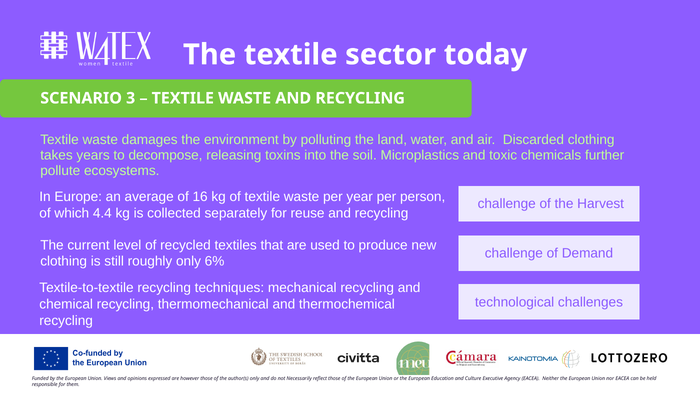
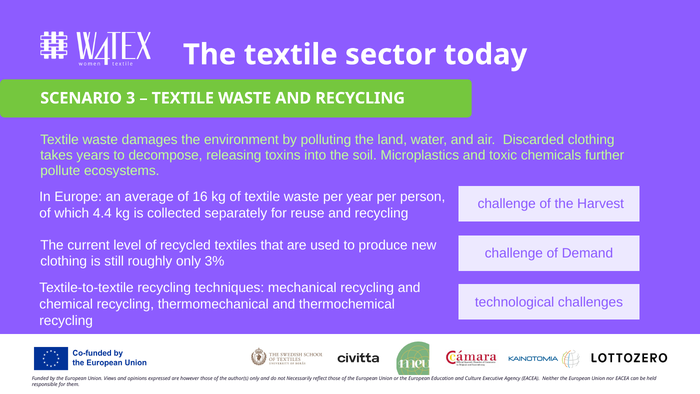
6%: 6% -> 3%
